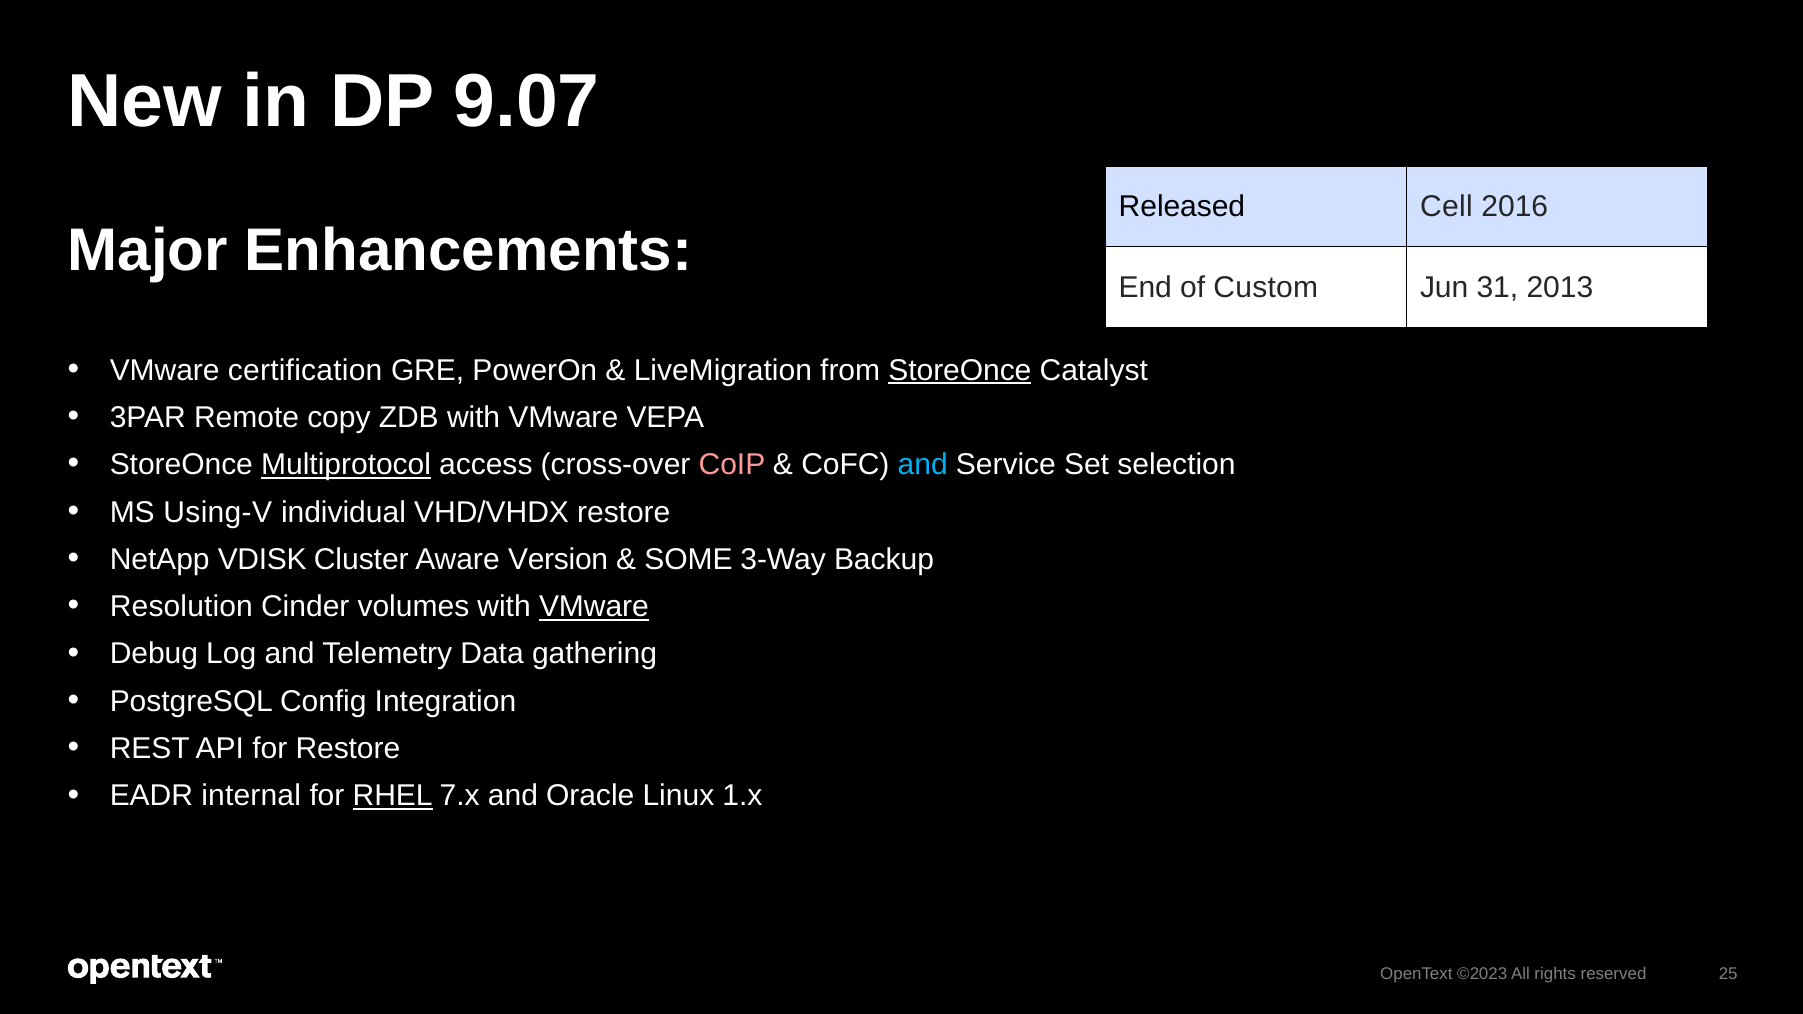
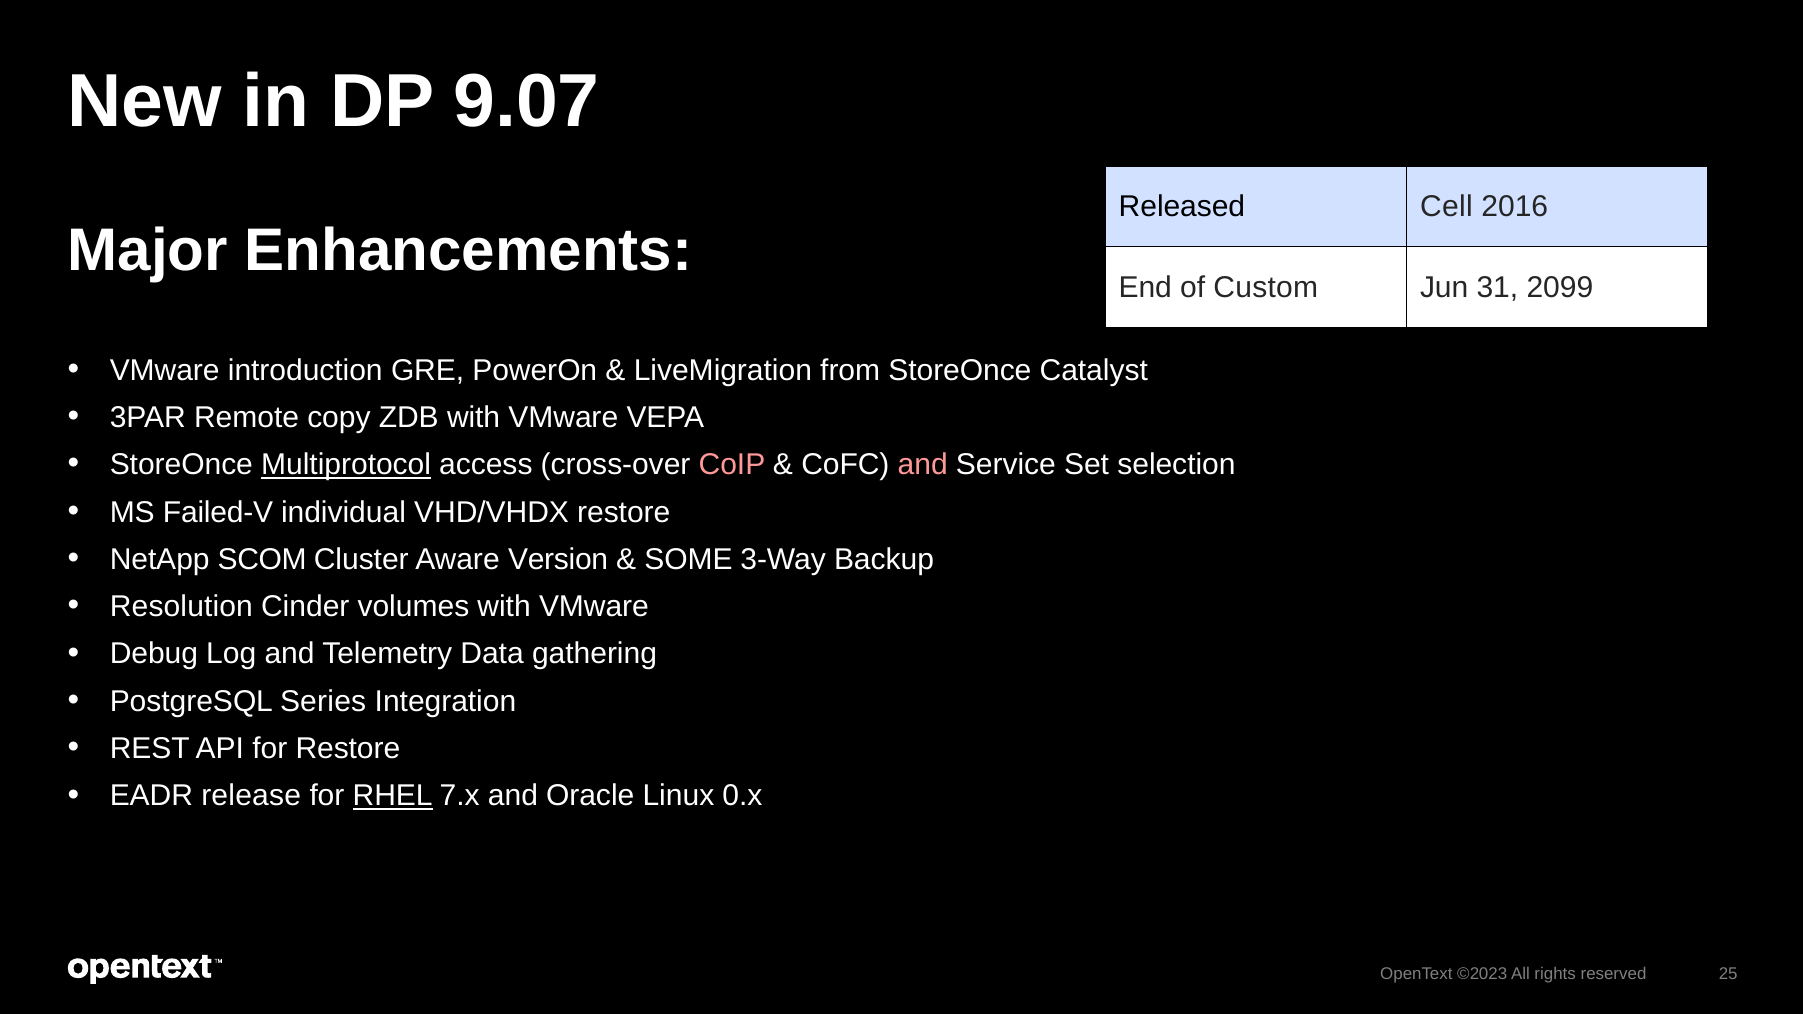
2013: 2013 -> 2099
certification: certification -> introduction
StoreOnce at (960, 370) underline: present -> none
and at (923, 465) colour: light blue -> pink
Using-V: Using-V -> Failed-V
VDISK: VDISK -> SCOM
VMware at (594, 607) underline: present -> none
Config: Config -> Series
internal: internal -> release
1.x: 1.x -> 0.x
